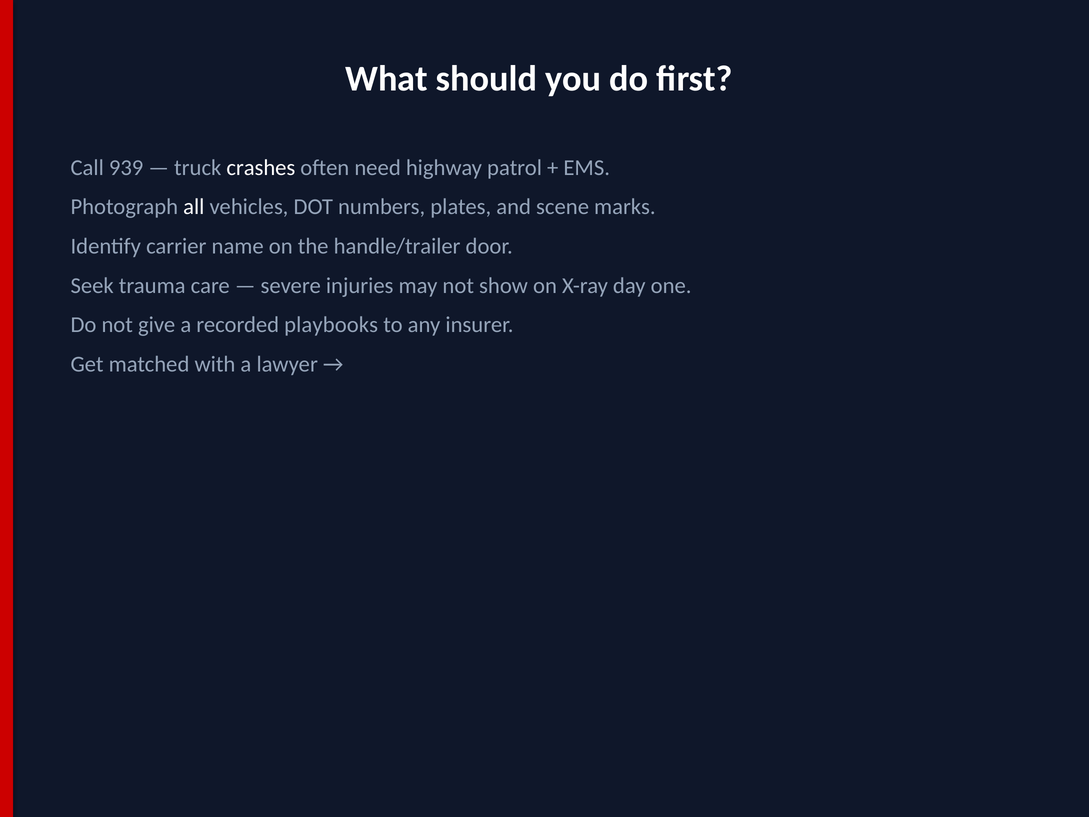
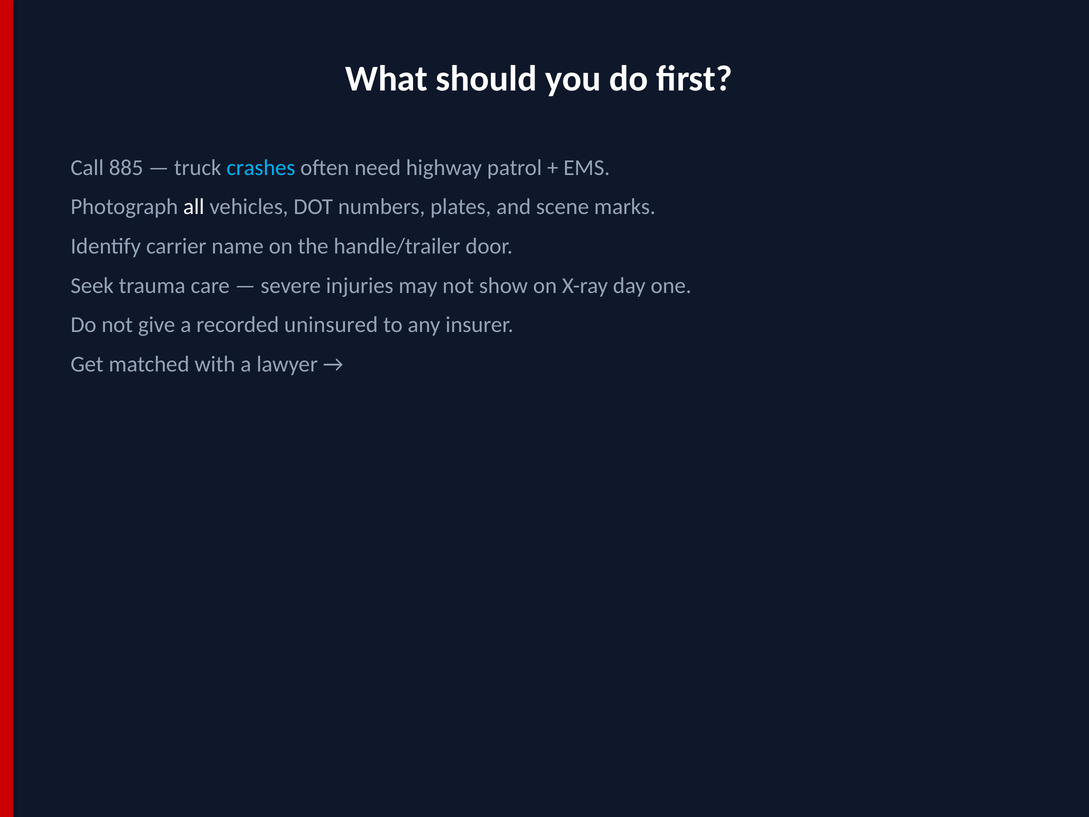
939: 939 -> 885
crashes colour: white -> light blue
playbooks: playbooks -> uninsured
